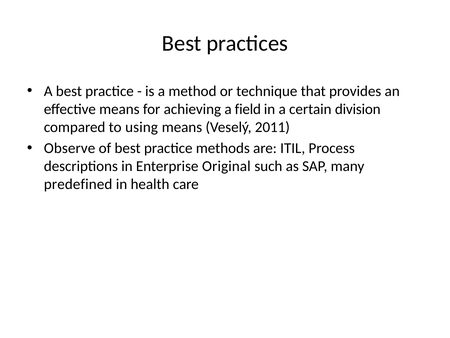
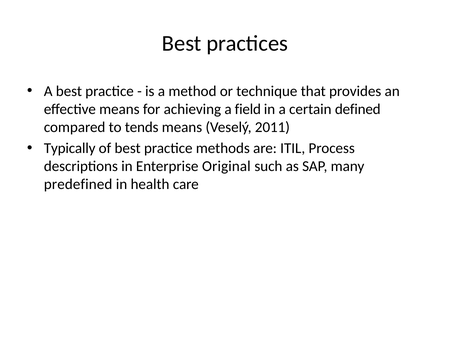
division: division -> defined
using: using -> tends
Observe: Observe -> Typically
